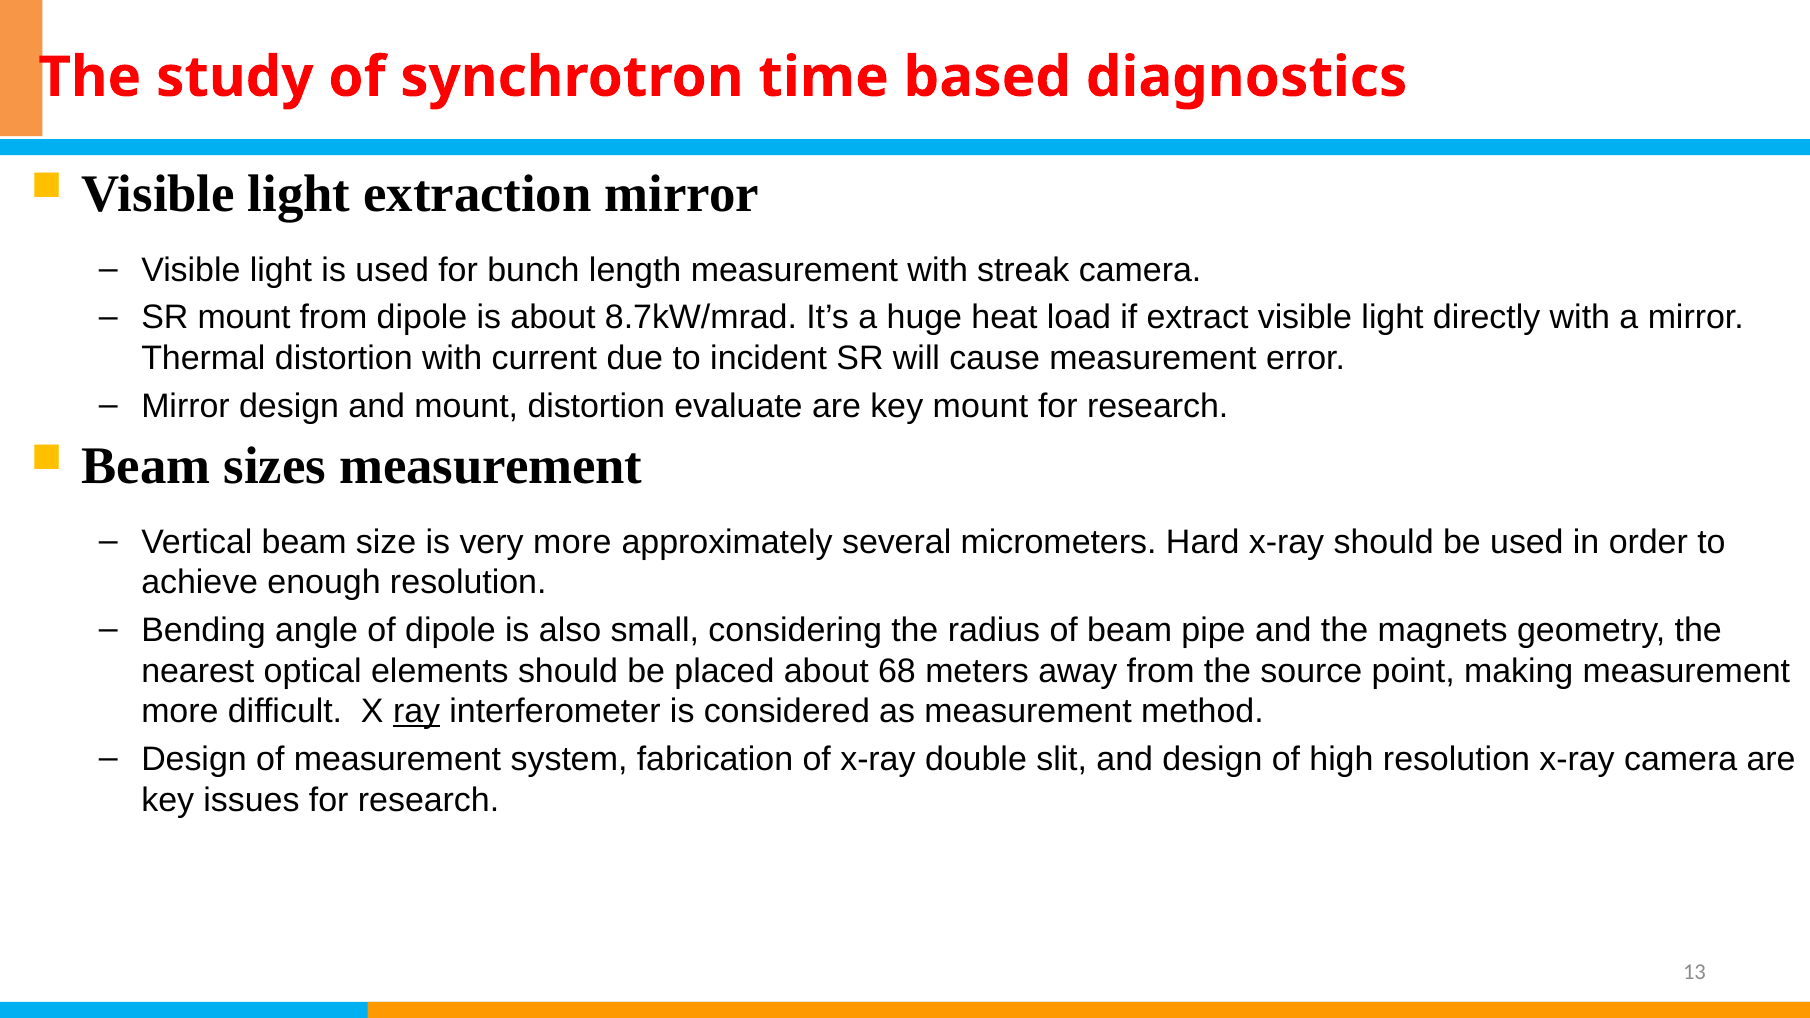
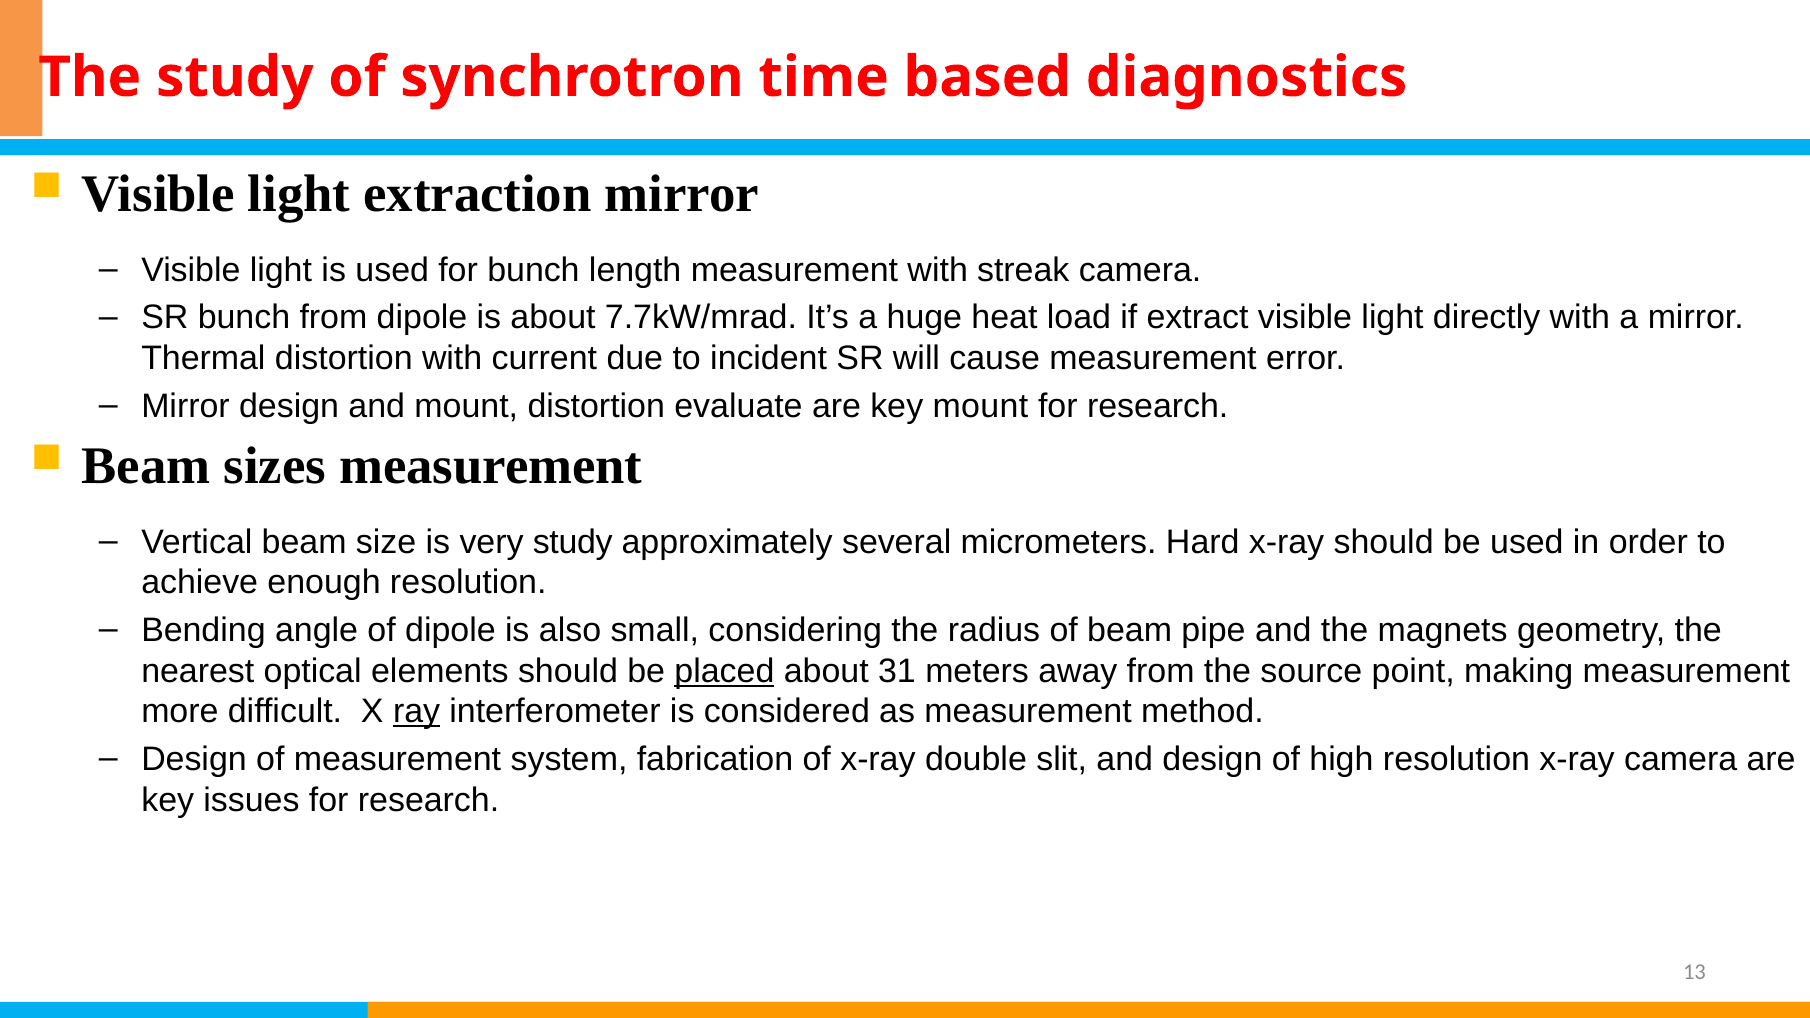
SR mount: mount -> bunch
8.7kW/mrad: 8.7kW/mrad -> 7.7kW/mrad
very more: more -> study
placed underline: none -> present
68: 68 -> 31
